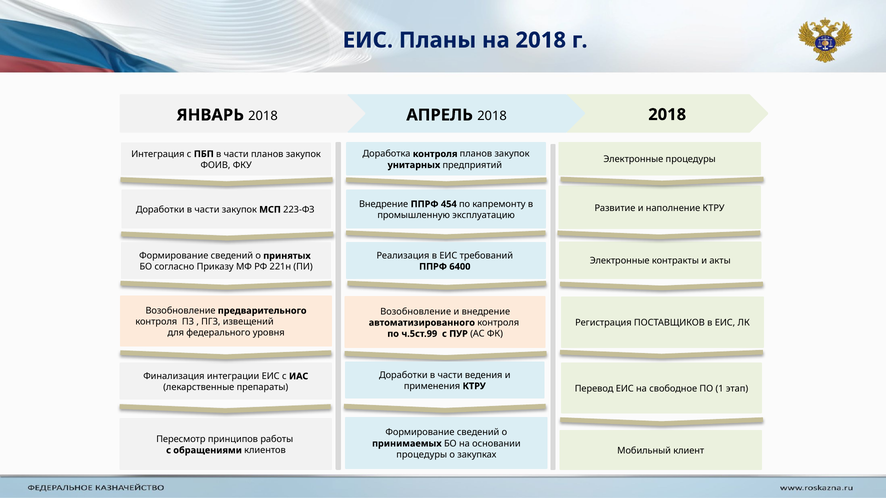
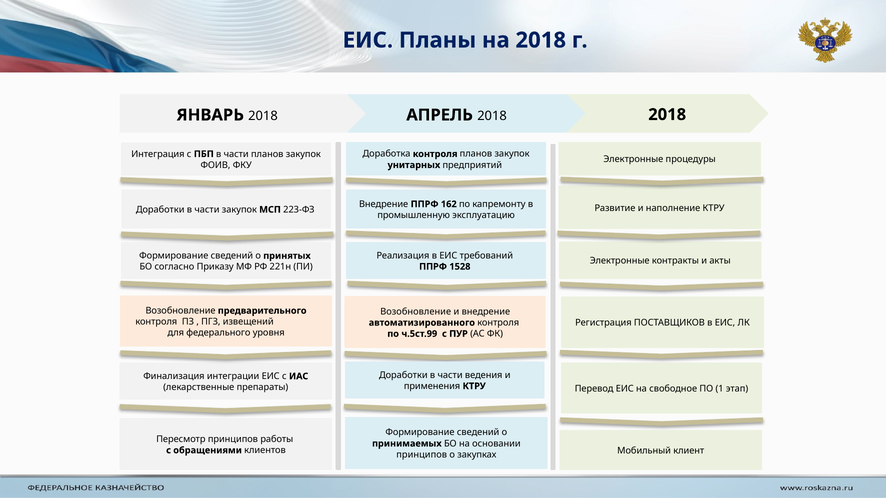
454: 454 -> 162
6400: 6400 -> 1528
процедуры at (422, 455): процедуры -> принципов
